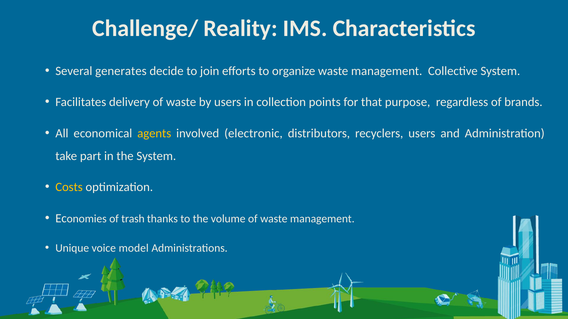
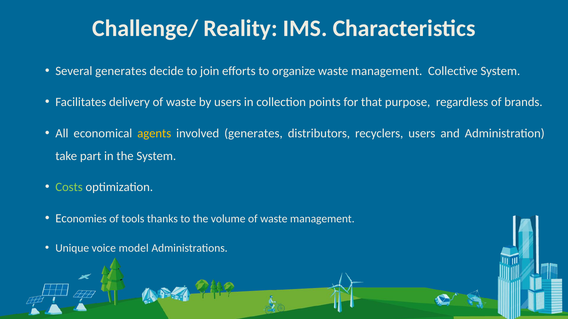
involved electronic: electronic -> generates
Costs colour: yellow -> light green
trash: trash -> tools
